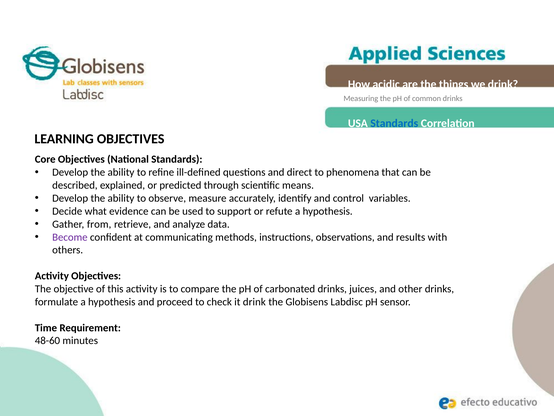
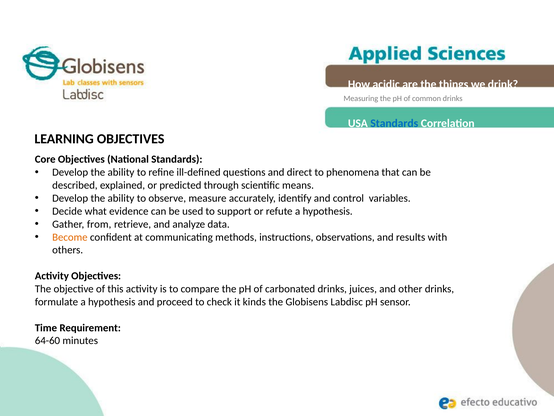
Become colour: purple -> orange
it drink: drink -> kinds
48-60: 48-60 -> 64-60
